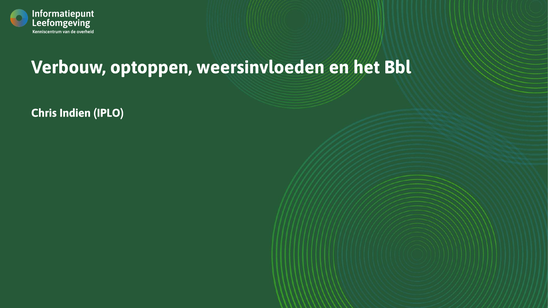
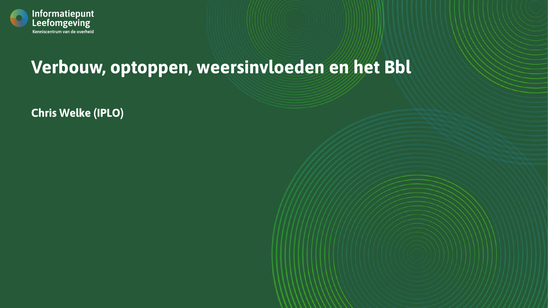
Indien: Indien -> Welke
